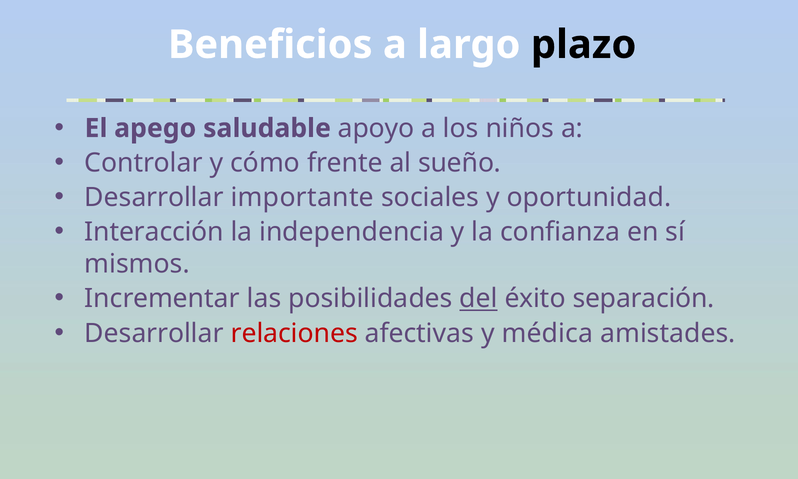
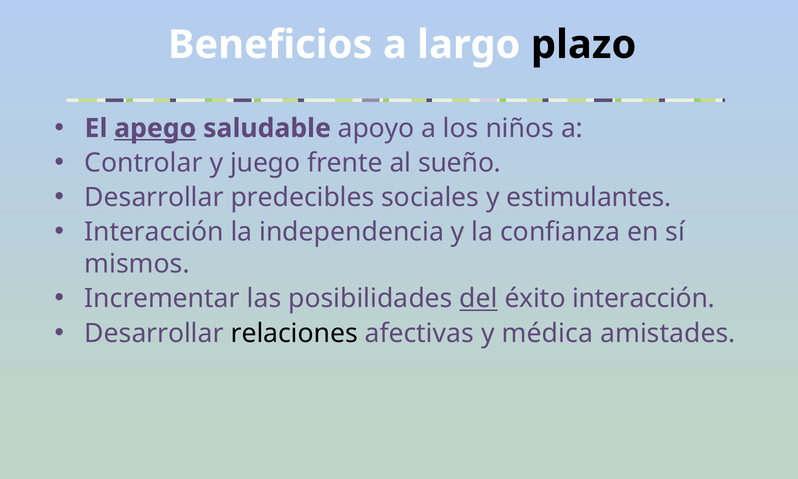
apego underline: none -> present
cómo: cómo -> juego
importante: importante -> predecibles
oportunidad: oportunidad -> estimulantes
éxito separación: separación -> interacción
relaciones colour: red -> black
